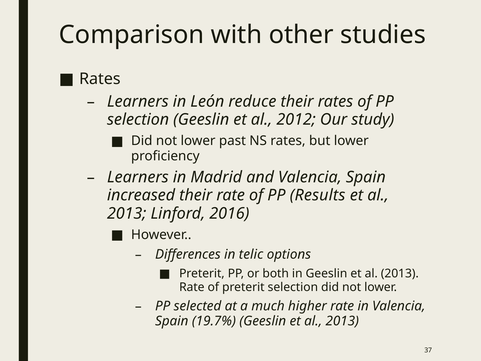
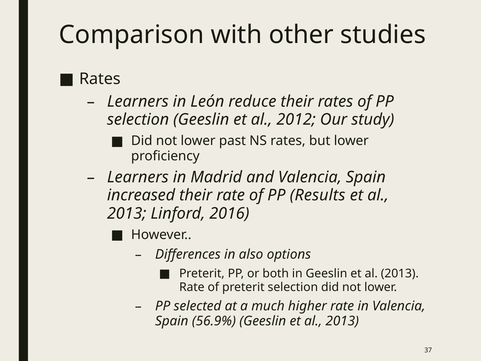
telic: telic -> also
19.7%: 19.7% -> 56.9%
